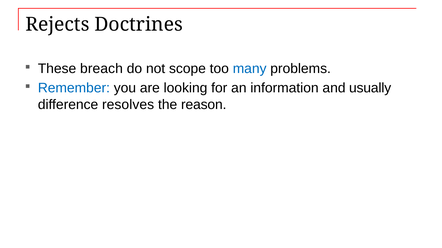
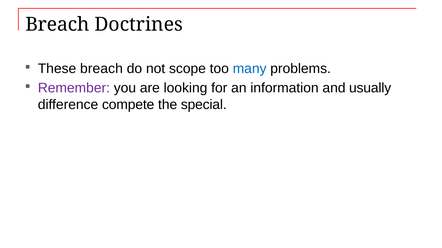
Rejects at (57, 25): Rejects -> Breach
Remember colour: blue -> purple
resolves: resolves -> compete
reason: reason -> special
